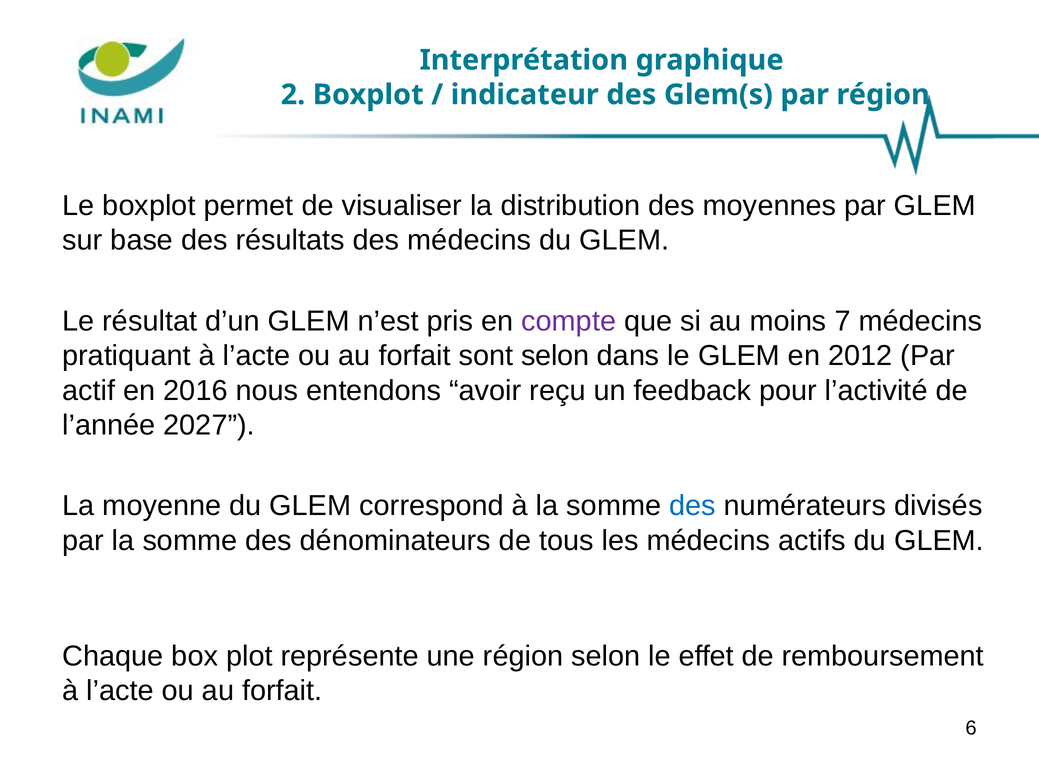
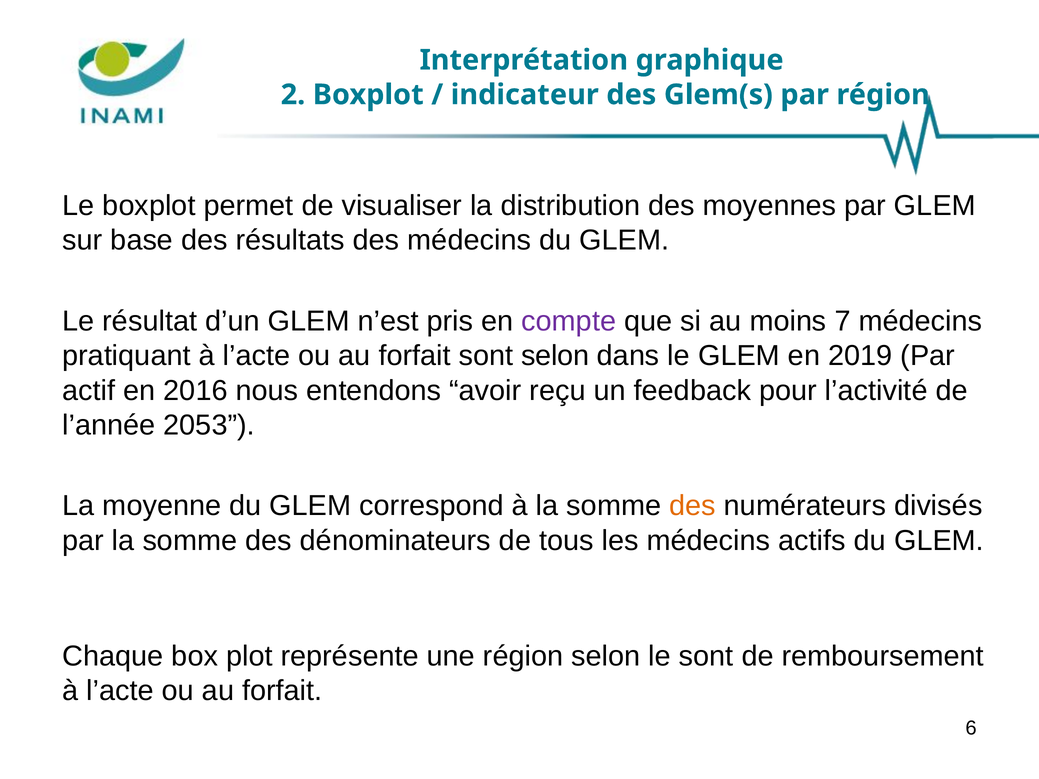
2012: 2012 -> 2019
2027: 2027 -> 2053
des at (693, 506) colour: blue -> orange
le effet: effet -> sont
